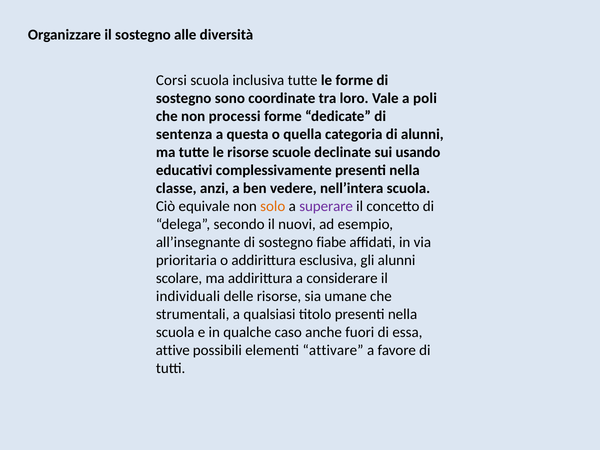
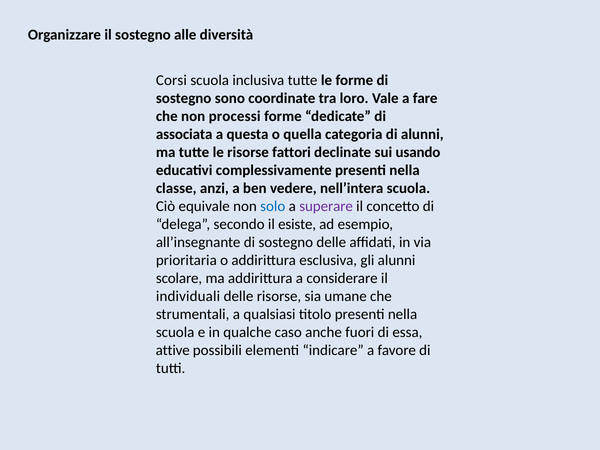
poli: poli -> fare
sentenza: sentenza -> associata
scuole: scuole -> fattori
solo colour: orange -> blue
nuovi: nuovi -> esiste
sostegno fiabe: fiabe -> delle
attivare: attivare -> indicare
